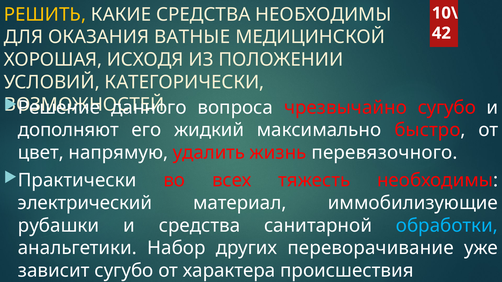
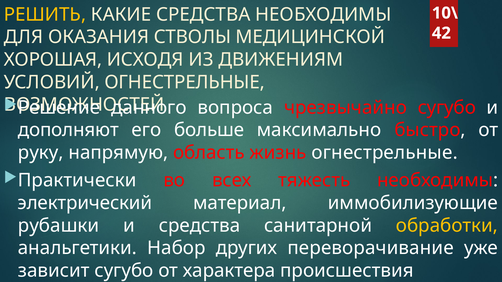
ВАТНЫЕ: ВАТНЫЕ -> СТВОЛЫ
ПОЛОЖЕНИИ: ПОЛОЖЕНИИ -> ДВИЖЕНИЯМ
УСЛОВИЙ КАТЕГОРИЧЕСКИ: КАТЕГОРИЧЕСКИ -> ОГНЕСТРЕЛЬНЫЕ
жидкий: жидкий -> больше
цвет: цвет -> руку
удалить: удалить -> область
жизнь перевязочного: перевязочного -> огнестрельные
обработки colour: light blue -> yellow
